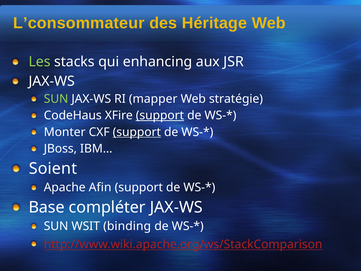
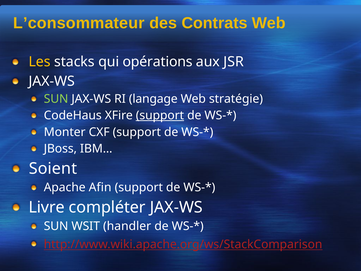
Héritage: Héritage -> Contrats
Les colour: light green -> yellow
enhancing: enhancing -> opérations
mapper: mapper -> langage
support at (137, 132) underline: present -> none
Base: Base -> Livre
binding: binding -> handler
